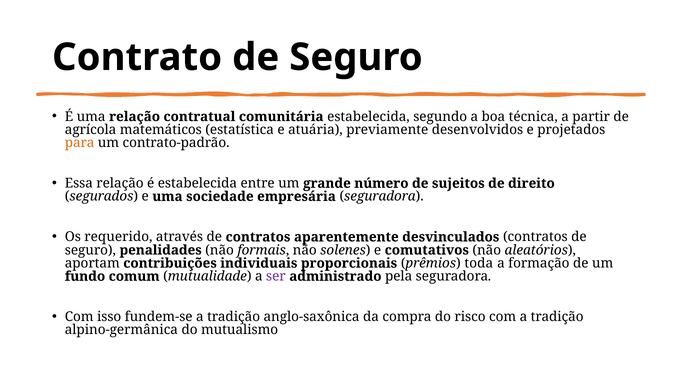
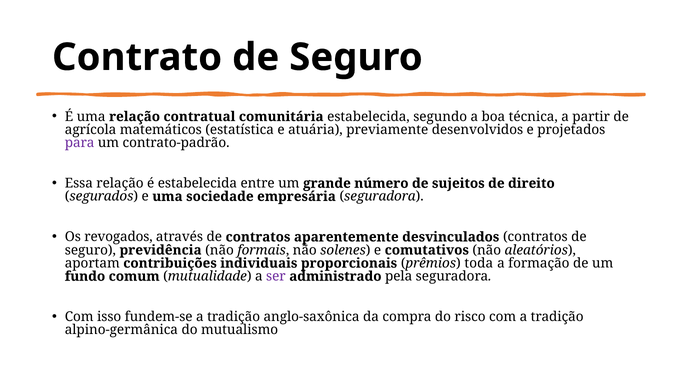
para colour: orange -> purple
requerido: requerido -> revogados
penalidades: penalidades -> previdência
